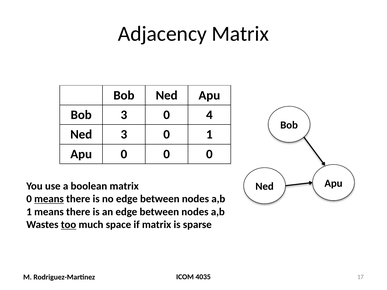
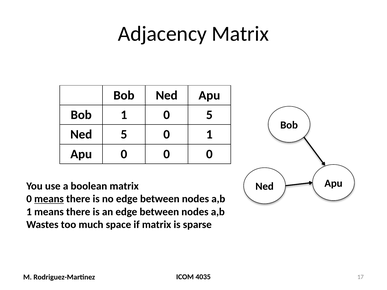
Bob 3: 3 -> 1
0 4: 4 -> 5
Ned 3: 3 -> 5
too underline: present -> none
